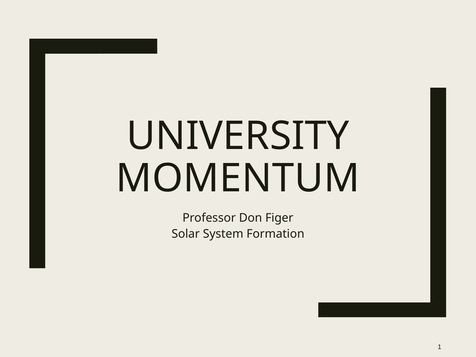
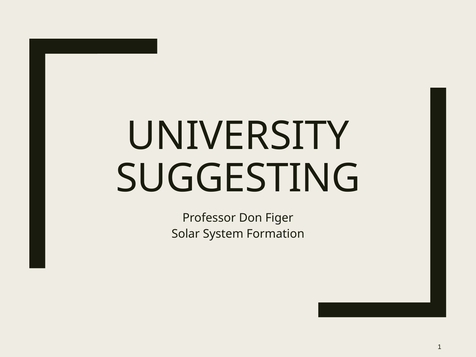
MOMENTUM: MOMENTUM -> SUGGESTING
